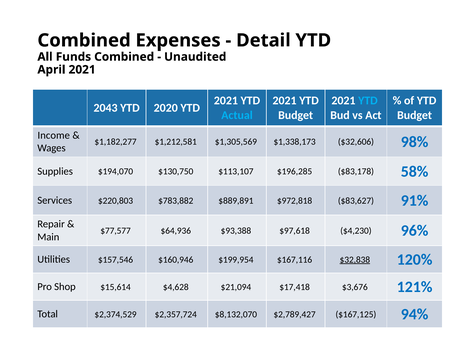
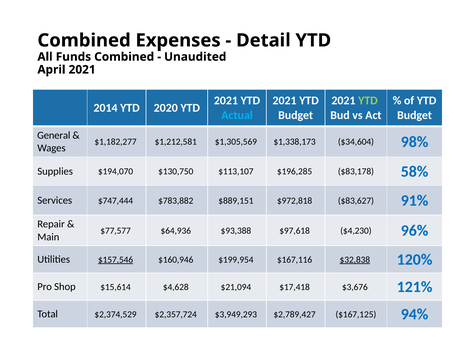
YTD at (368, 101) colour: light blue -> light green
2043: 2043 -> 2014
Income: Income -> General
$32,606: $32,606 -> $34,604
$220,803: $220,803 -> $747,444
$889,891: $889,891 -> $889,151
$157,546 underline: none -> present
$8,132,070: $8,132,070 -> $3,949,293
